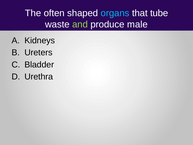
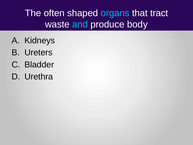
tube: tube -> tract
and colour: light green -> light blue
male: male -> body
